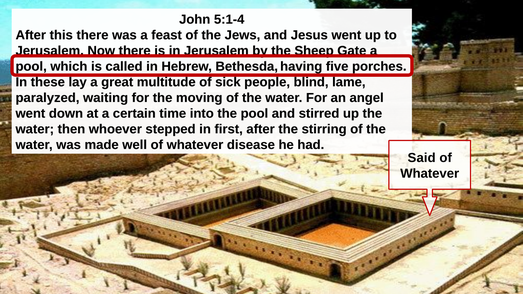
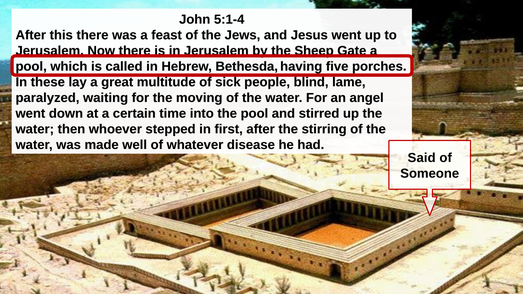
Whatever at (430, 174): Whatever -> Someone
